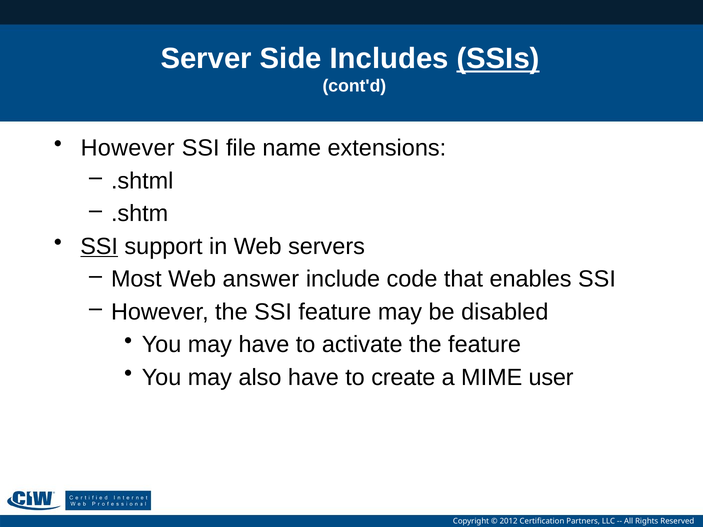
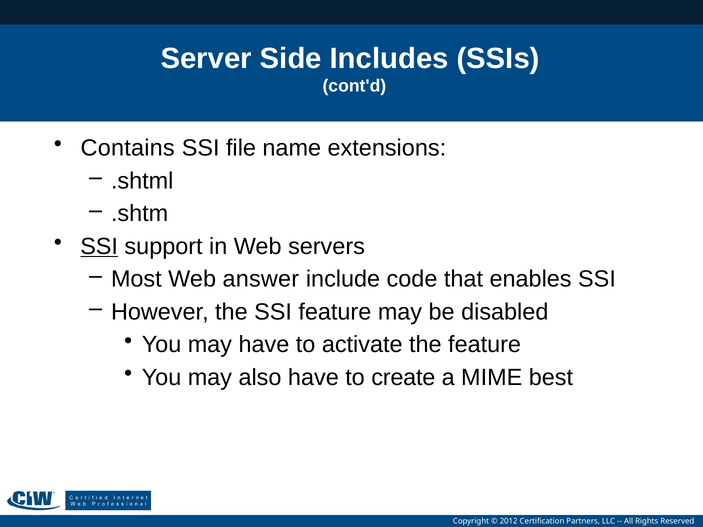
SSIs underline: present -> none
However at (128, 148): However -> Contains
user: user -> best
